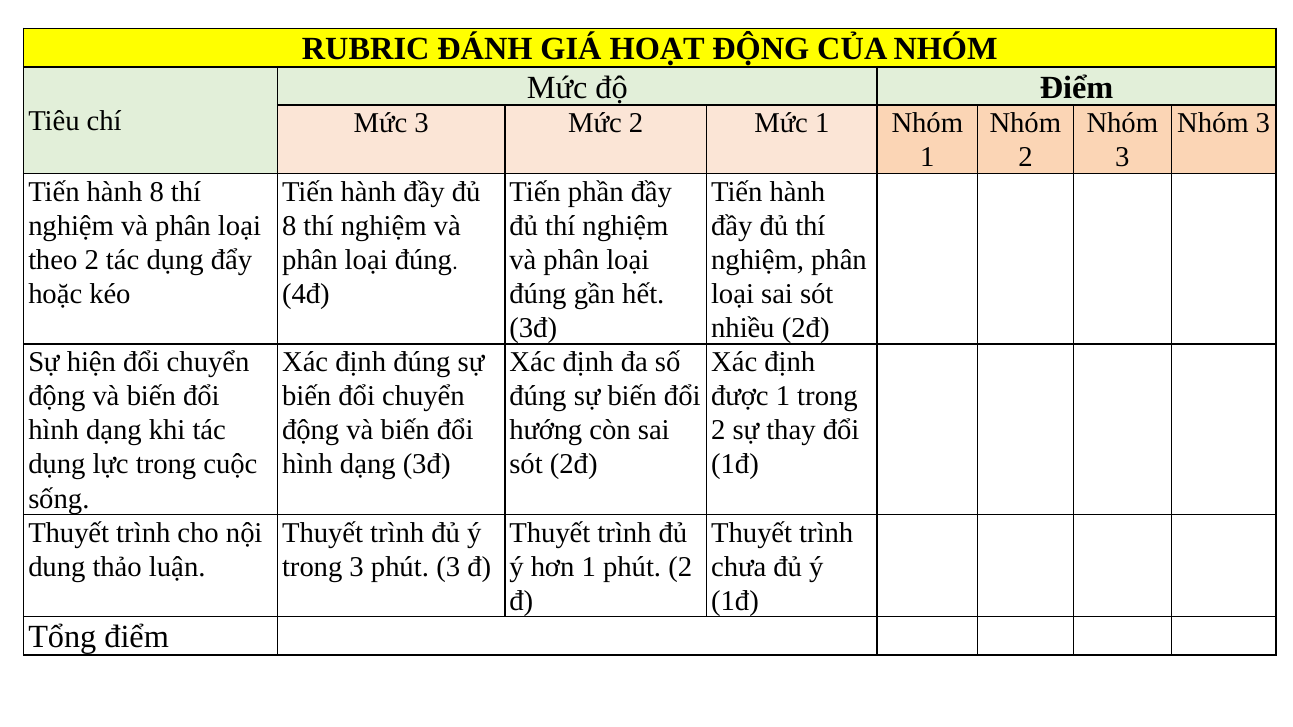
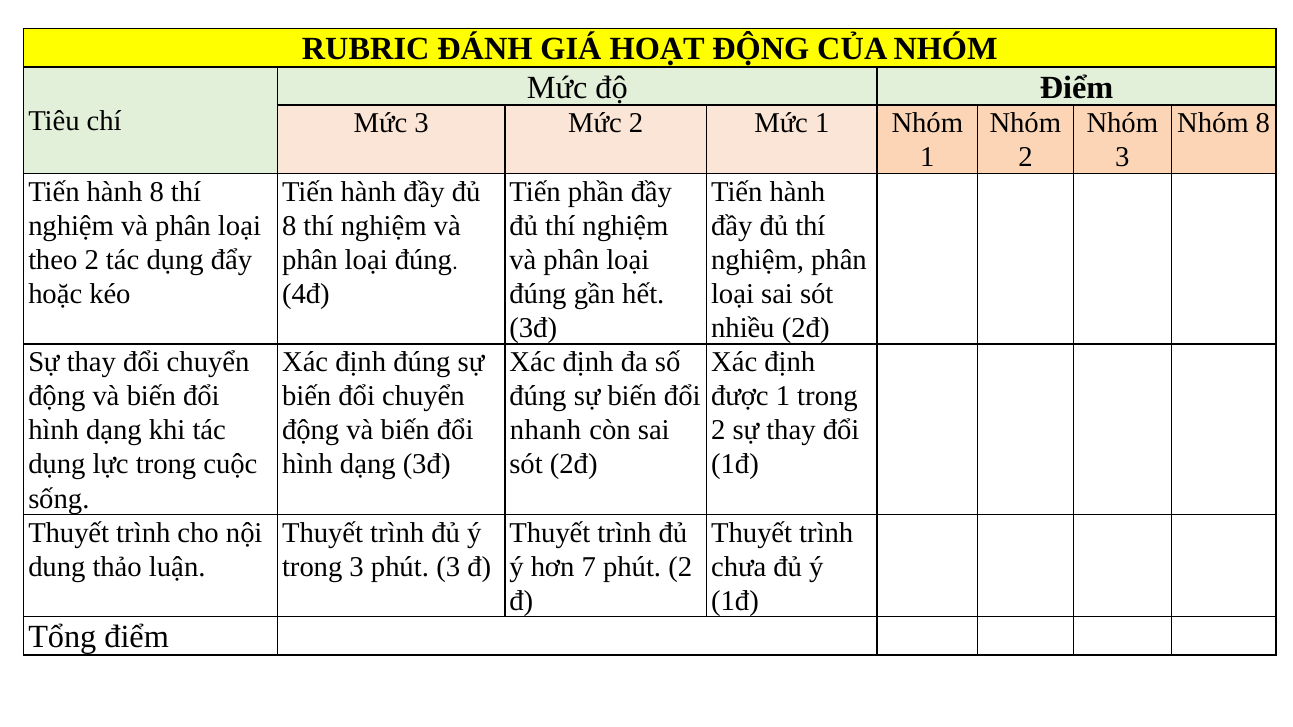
3 at (1263, 123): 3 -> 8
hiện at (91, 362): hiện -> thay
hướng: hướng -> nhanh
hơn 1: 1 -> 7
